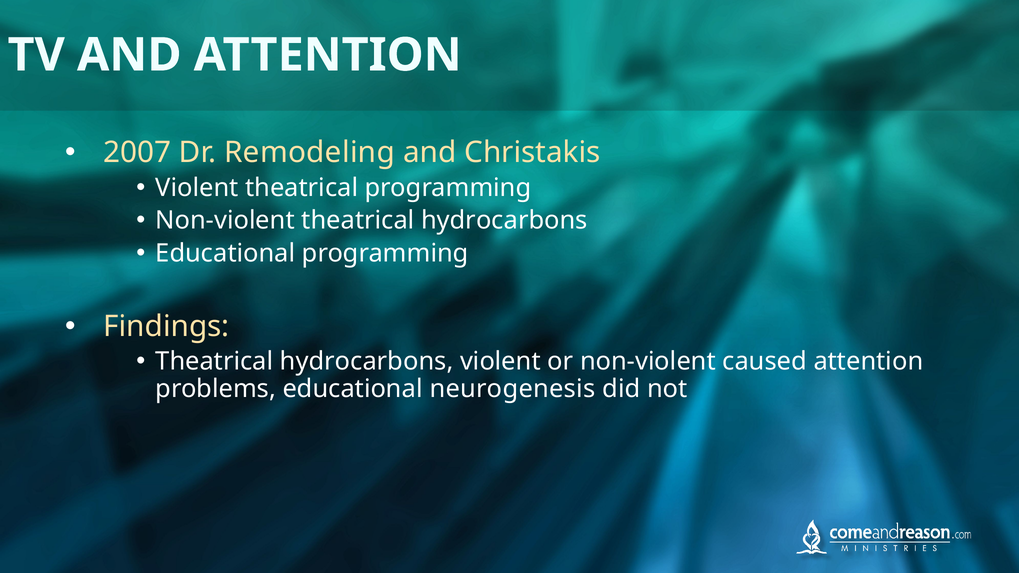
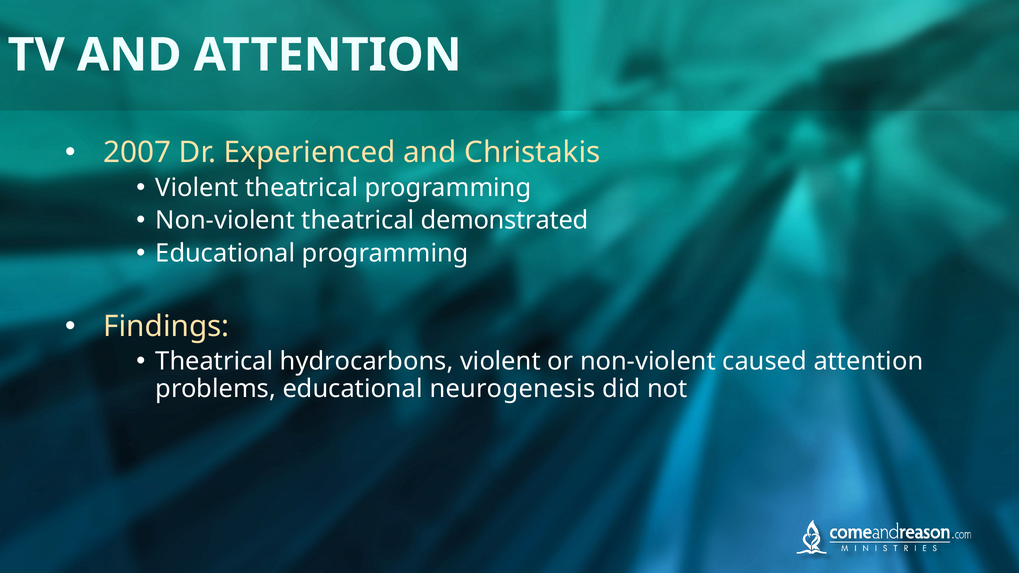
Remodeling: Remodeling -> Experienced
Non-violent theatrical hydrocarbons: hydrocarbons -> demonstrated
